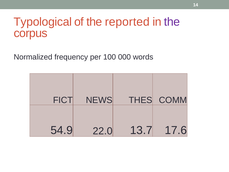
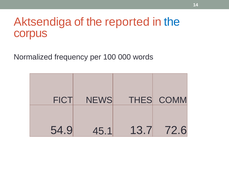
Typological: Typological -> Aktsendiga
the at (172, 22) colour: purple -> blue
22.0: 22.0 -> 45.1
17.6: 17.6 -> 72.6
